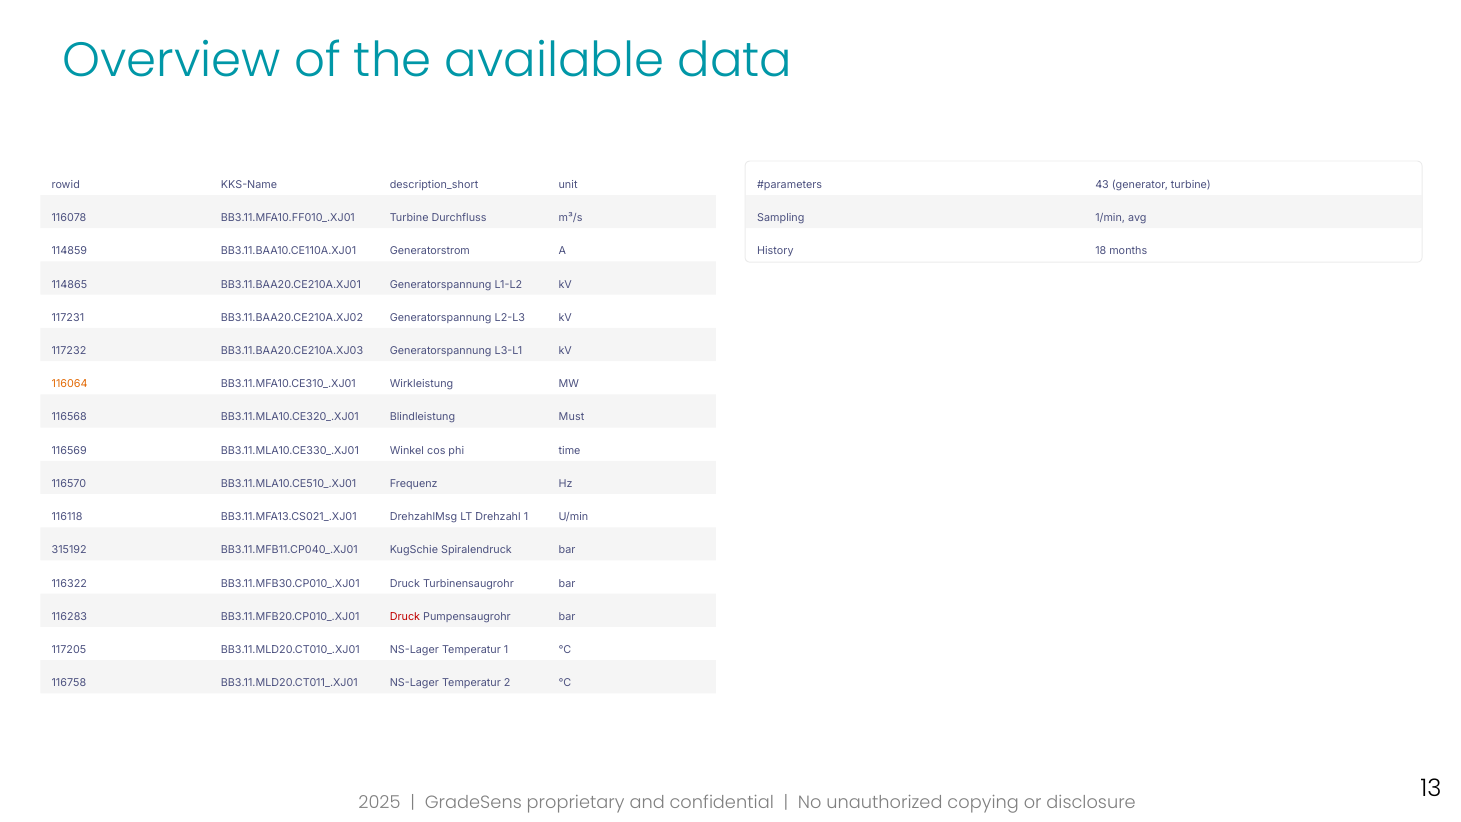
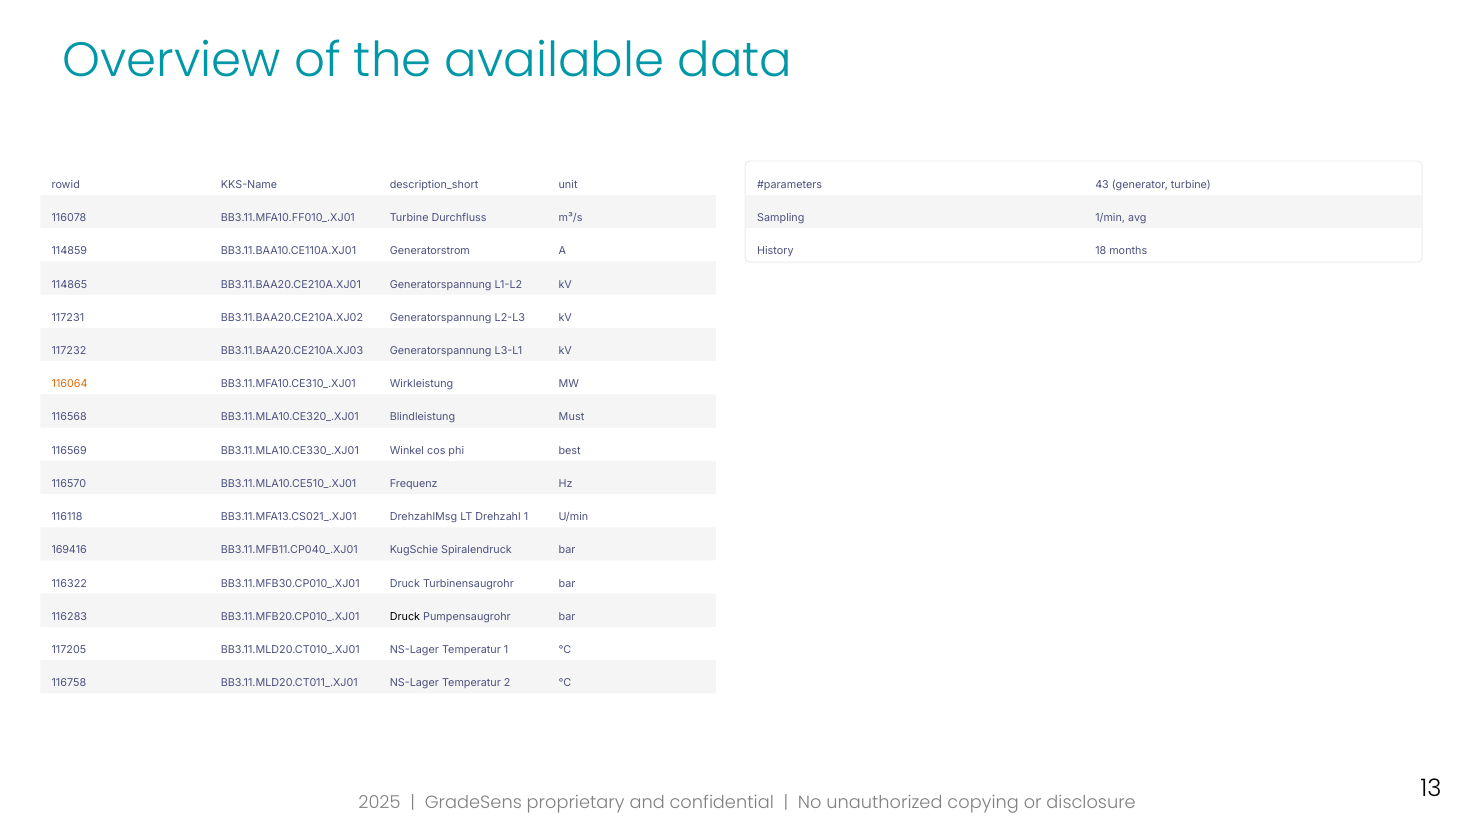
time: time -> best
315192: 315192 -> 169416
Druck at (405, 617) colour: red -> black
